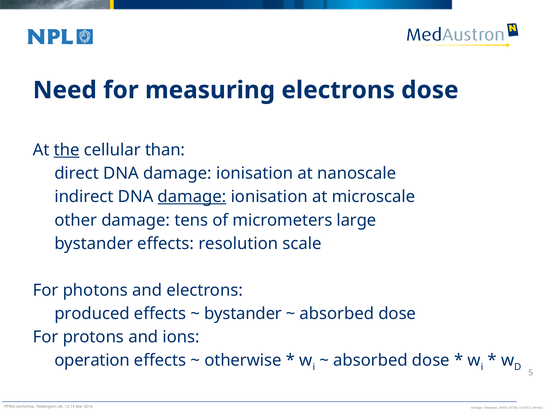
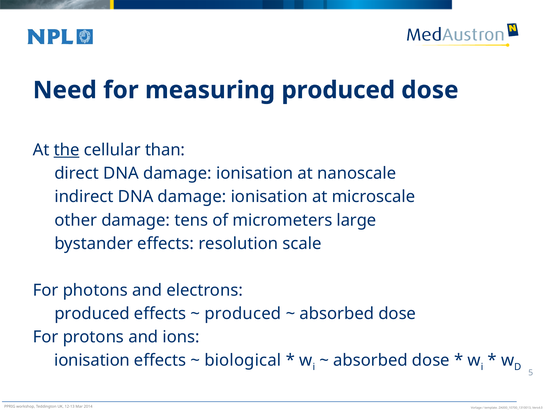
measuring electrons: electrons -> produced
damage at (192, 197) underline: present -> none
bystander at (243, 314): bystander -> produced
operation at (92, 361): operation -> ionisation
otherwise: otherwise -> biological
